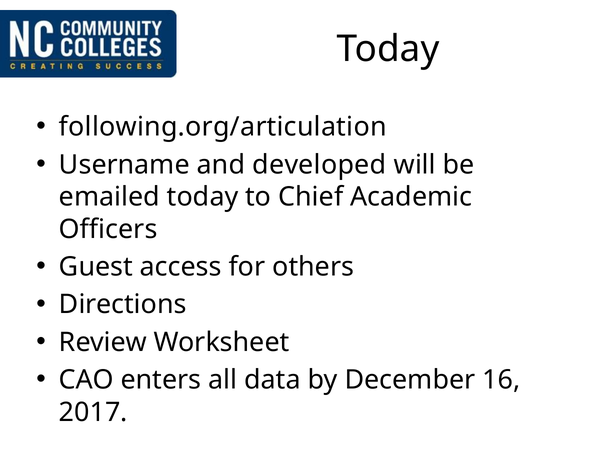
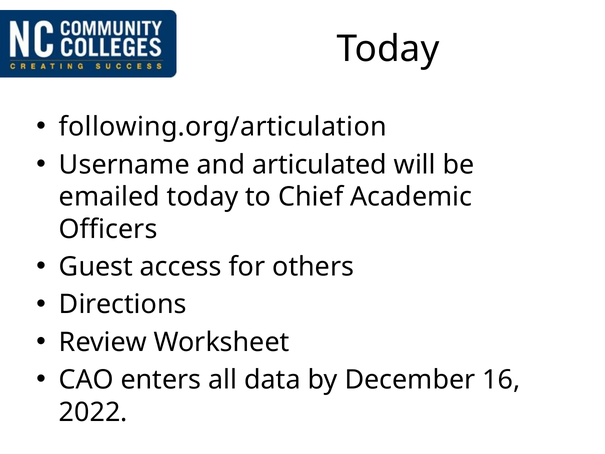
developed: developed -> articulated
2017: 2017 -> 2022
